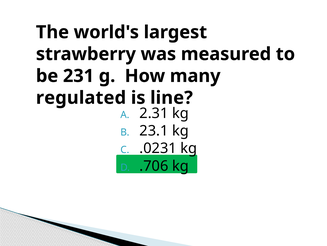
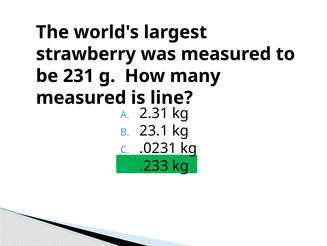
regulated at (81, 98): regulated -> measured
.706: .706 -> .233
